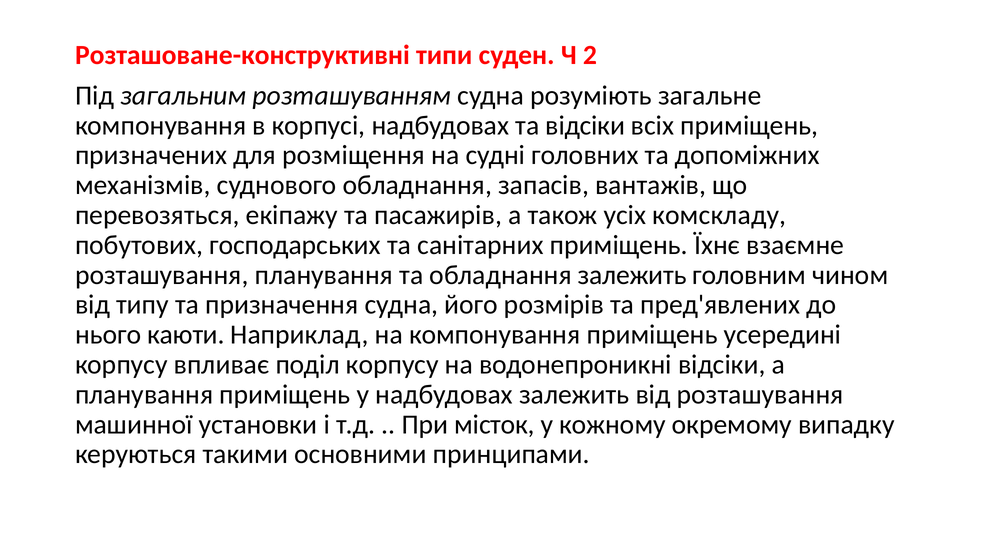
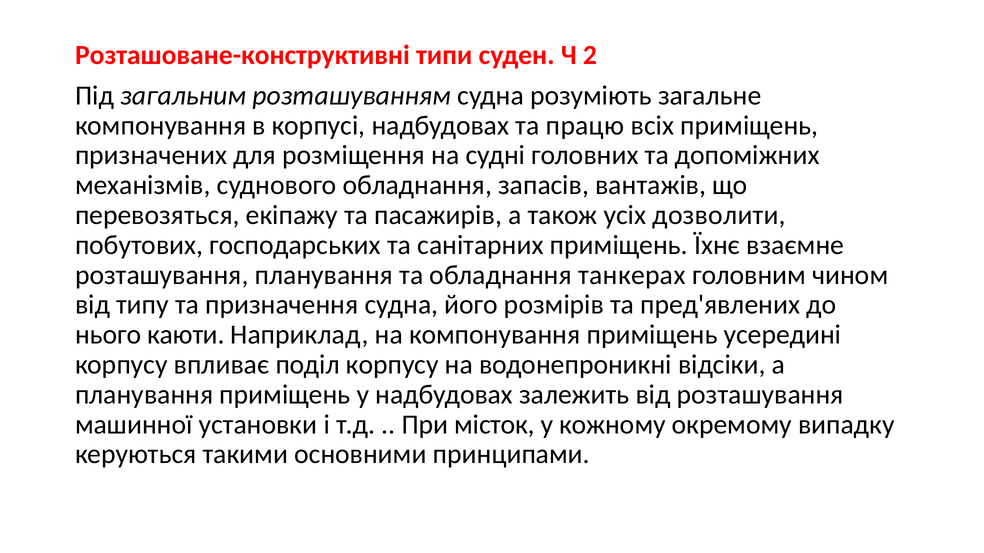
та відсіки: відсіки -> працю
комскладу: комскладу -> дозволити
обладнання залежить: залежить -> танкерах
